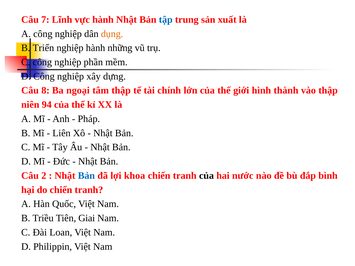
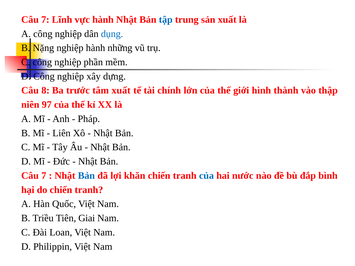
dụng colour: orange -> blue
Triển: Triển -> Nặng
ngoại: ngoại -> trước
tâm thập: thập -> xuất
94: 94 -> 97
2 at (44, 176): 2 -> 7
khoa: khoa -> khăn
của at (206, 176) colour: black -> blue
